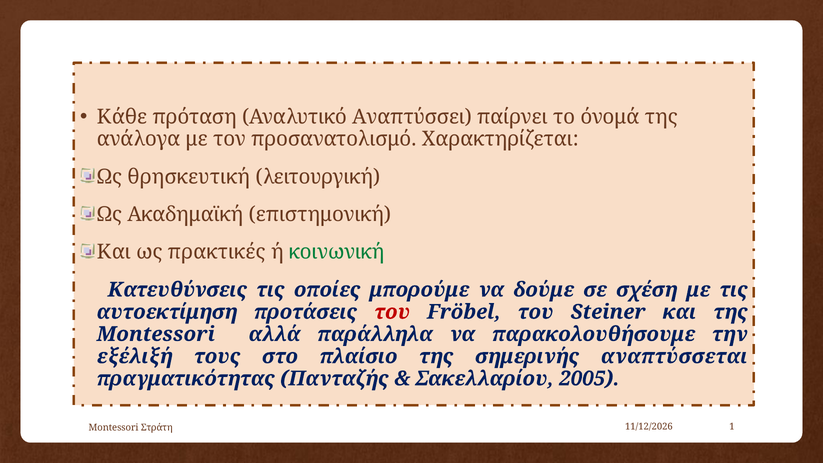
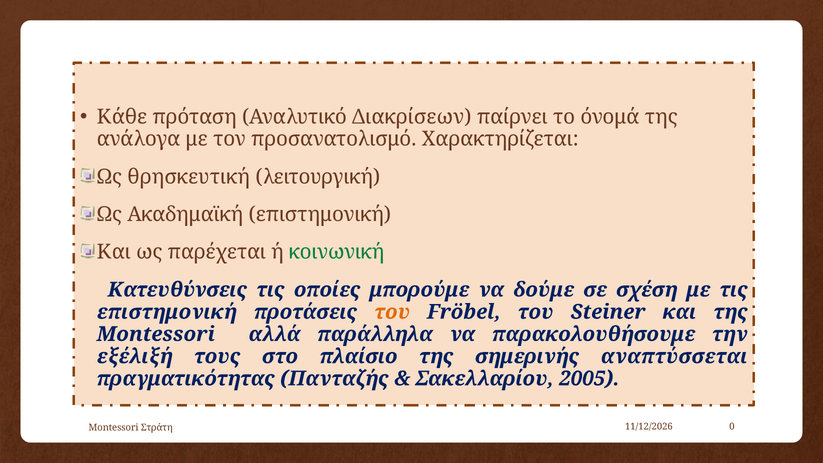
Αναπτύσσει: Αναπτύσσει -> Διακρίσεων
πρακτικές: πρακτικές -> παρέχεται
αυτοεκτίμηση at (167, 312): αυτοεκτίμηση -> επιστημονική
του at (392, 312) colour: red -> orange
1: 1 -> 0
